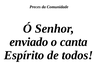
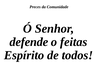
enviado: enviado -> defende
canta: canta -> feitas
